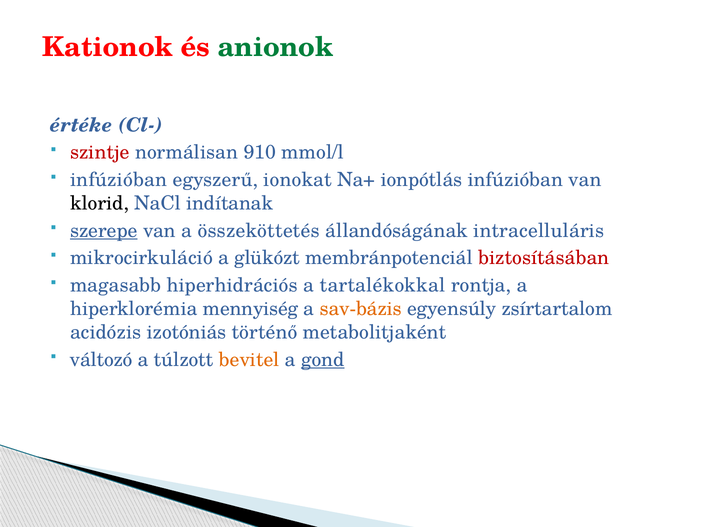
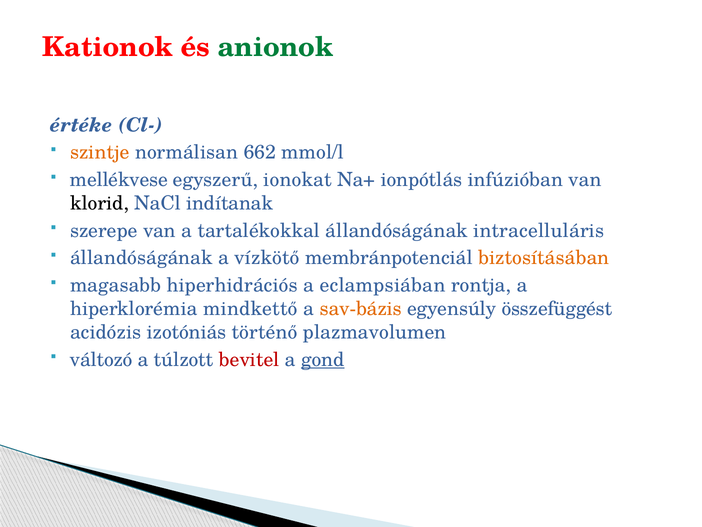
szintje colour: red -> orange
910: 910 -> 662
infúzióban at (119, 180): infúzióban -> mellékvese
szerepe underline: present -> none
összeköttetés: összeköttetés -> tartalékokkal
mikrocirkuláció at (141, 258): mikrocirkuláció -> állandóságának
glükózt: glükózt -> vízkötő
biztosításában colour: red -> orange
tartalékokkal: tartalékokkal -> eclampsiában
mennyiség: mennyiség -> mindkettő
zsírtartalom: zsírtartalom -> összefüggést
metabolitjaként: metabolitjaként -> plazmavolumen
bevitel colour: orange -> red
